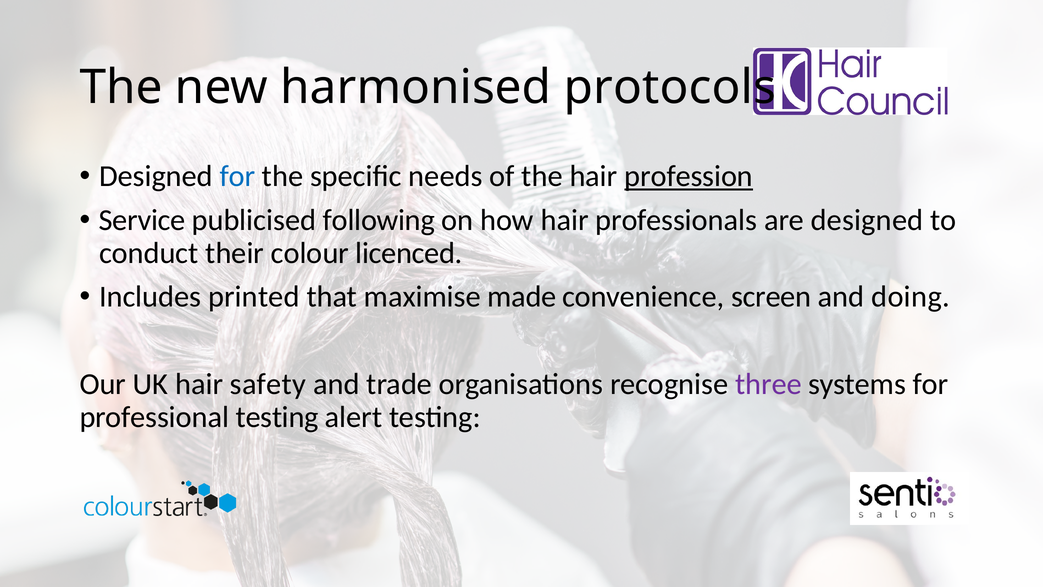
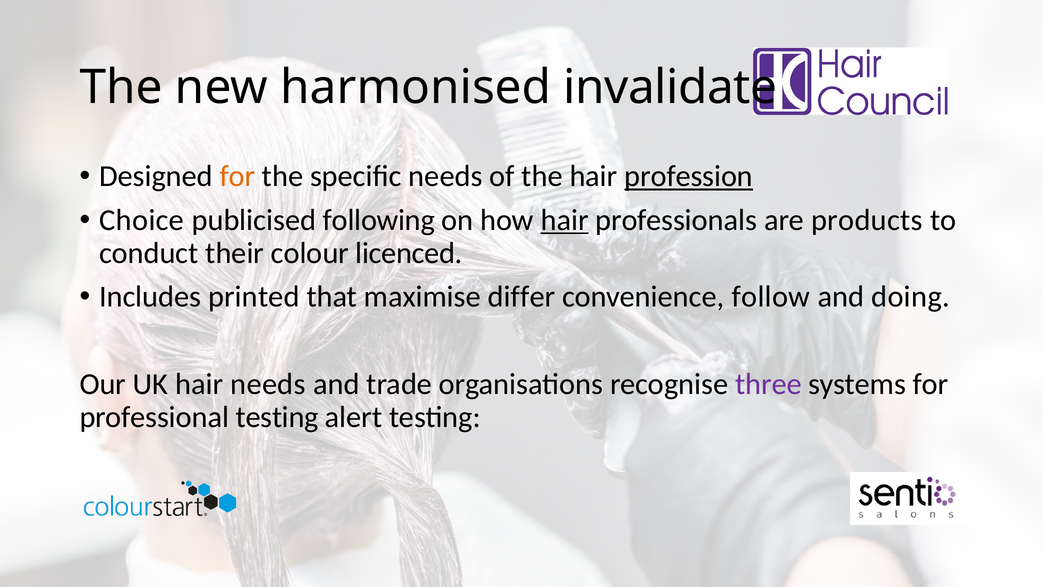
protocols: protocols -> invalidate
for at (238, 176) colour: blue -> orange
Service: Service -> Choice
hair at (565, 220) underline: none -> present
are designed: designed -> products
made: made -> differ
screen: screen -> follow
hair safety: safety -> needs
